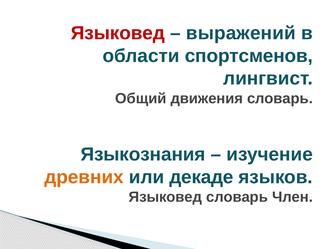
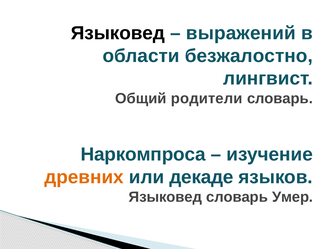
Языковед at (118, 33) colour: red -> black
спортсменов: спортсменов -> безжалостно
движения: движения -> родители
Языкознания: Языкознания -> Наркомпроса
Член: Член -> Умер
